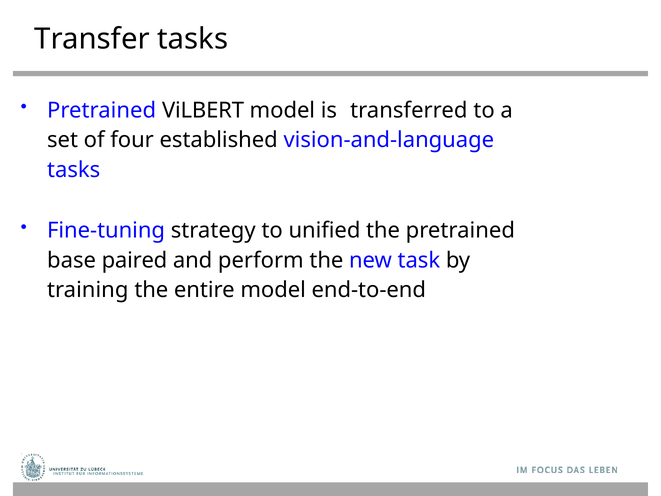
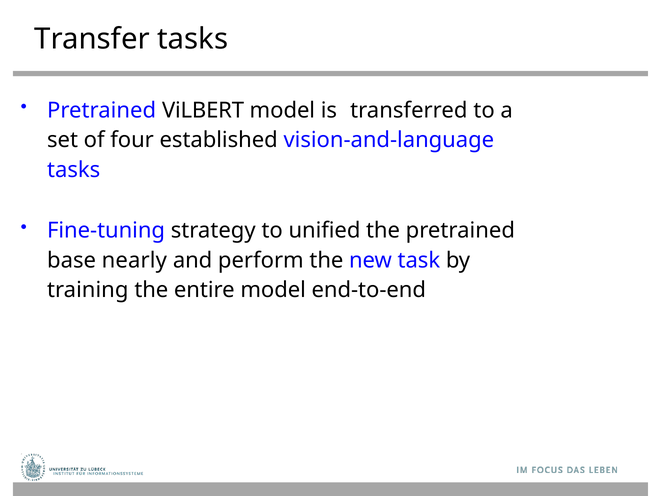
paired: paired -> nearly
